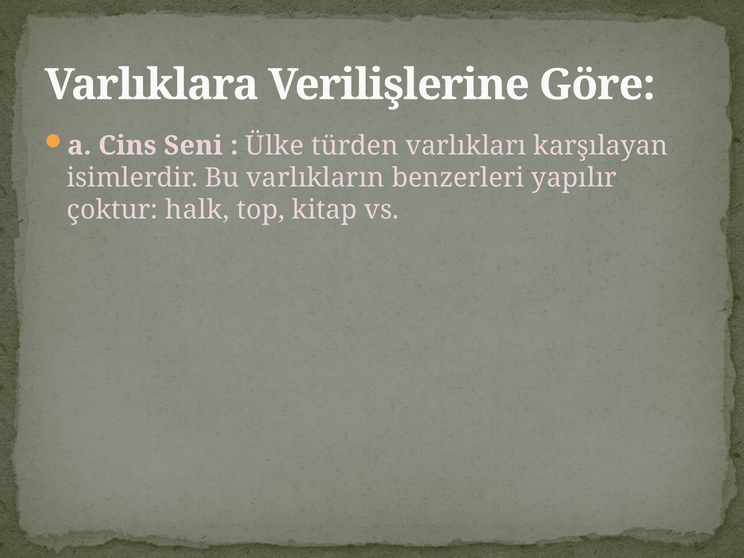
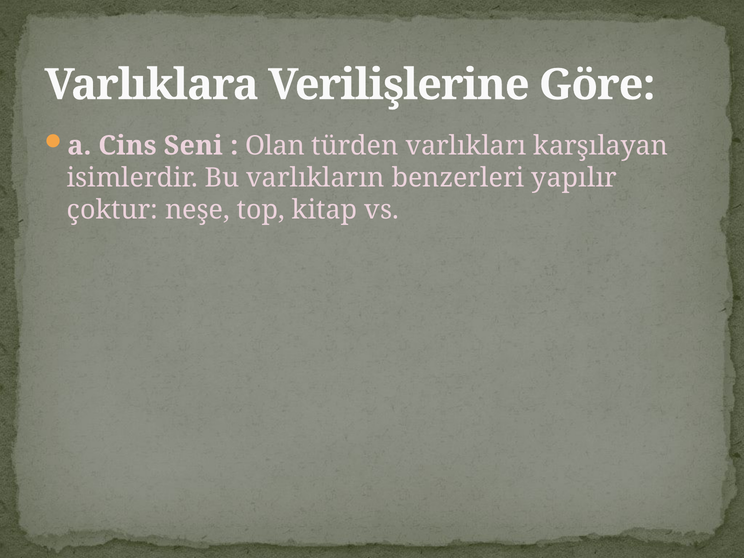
Ülke: Ülke -> Olan
halk: halk -> neşe
